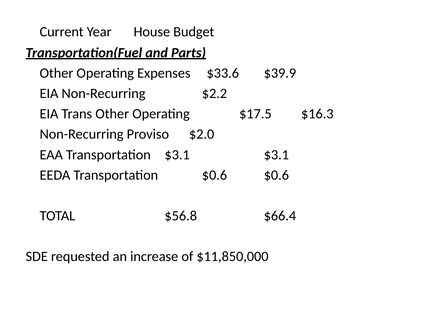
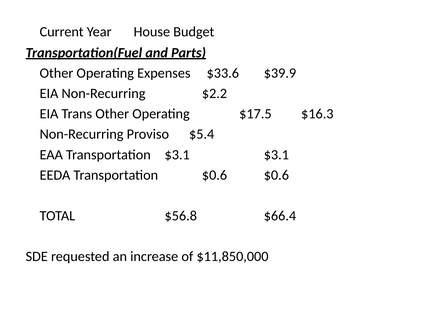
$2.0: $2.0 -> $5.4
